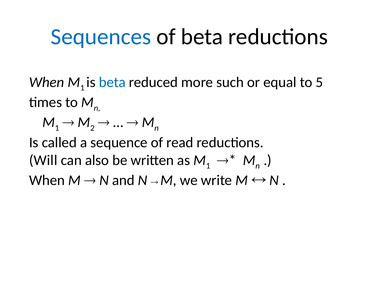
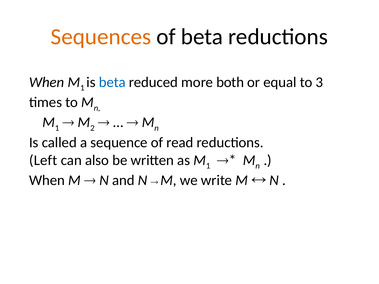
Sequences colour: blue -> orange
such: such -> both
5: 5 -> 3
Will: Will -> Left
